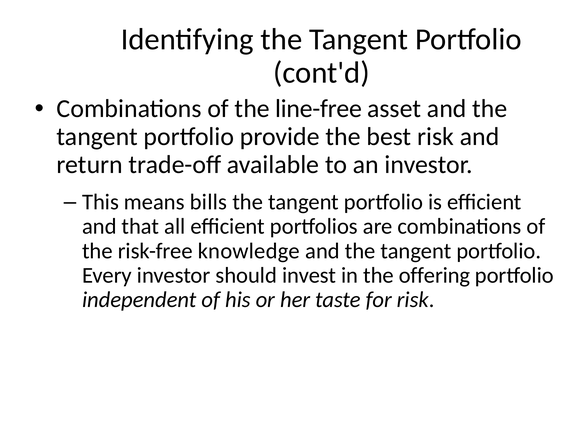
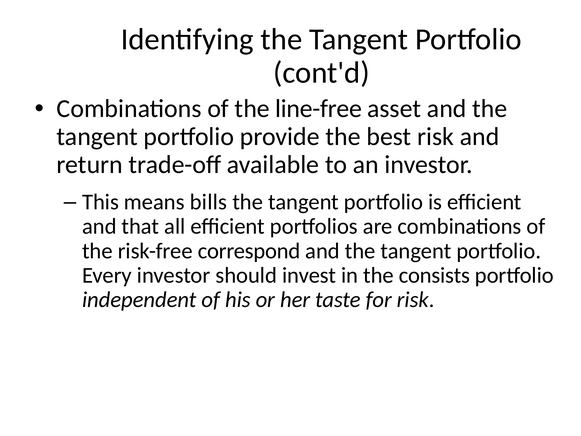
knowledge: knowledge -> correspond
offering: offering -> consists
